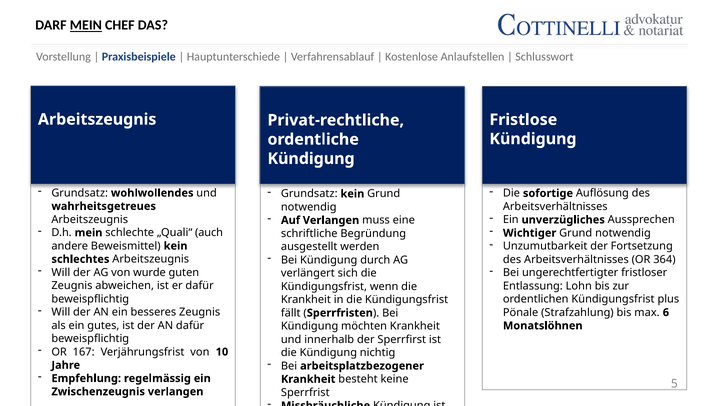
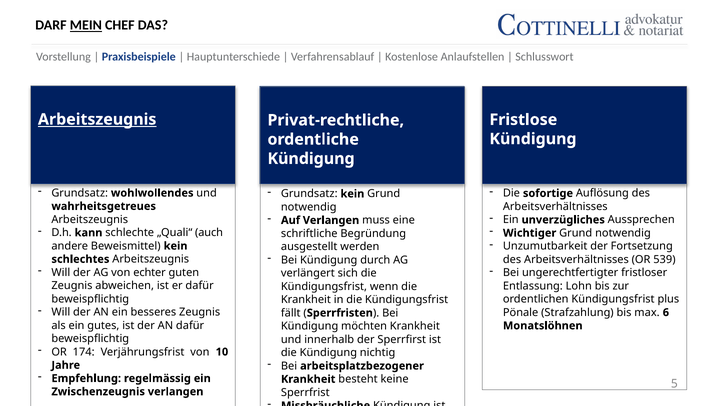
Arbeitszeugnis at (97, 119) underline: none -> present
D.h mein: mein -> kann
364: 364 -> 539
wurde: wurde -> echter
167: 167 -> 174
